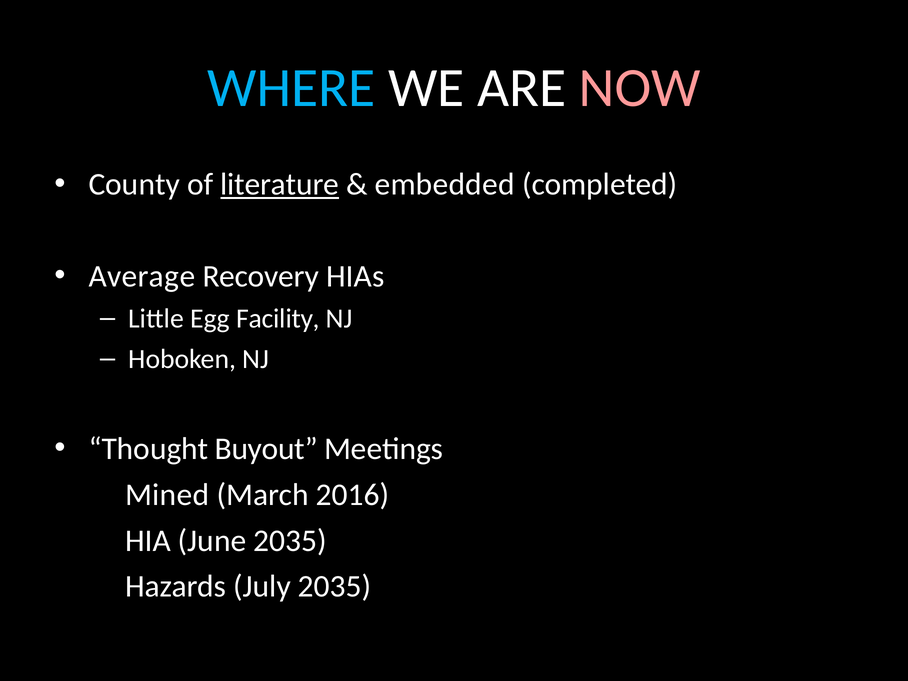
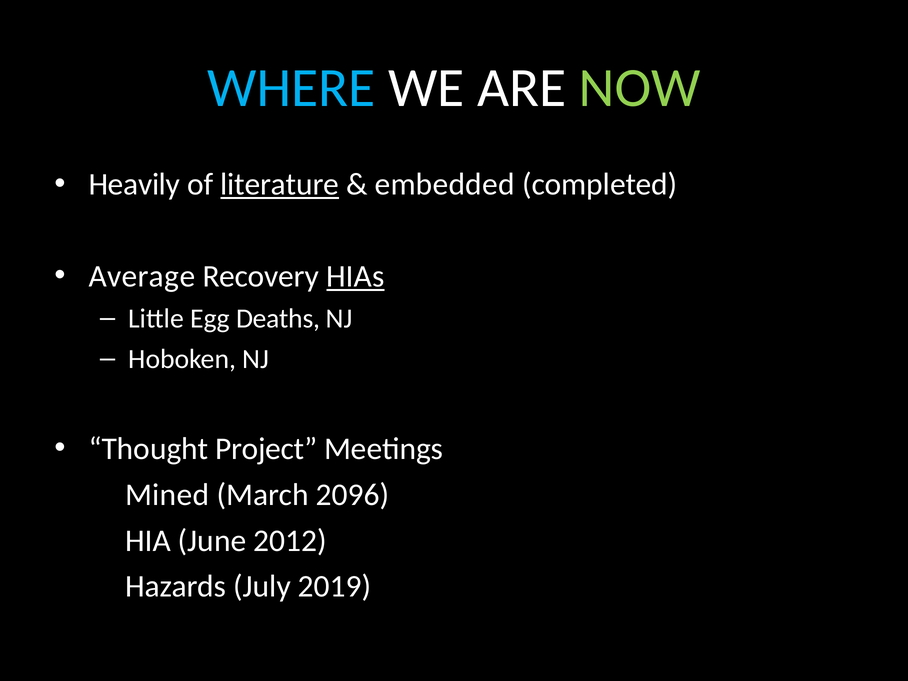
NOW colour: pink -> light green
County: County -> Heavily
HIAs underline: none -> present
Facility: Facility -> Deaths
Buyout: Buyout -> Project
2016: 2016 -> 2096
June 2035: 2035 -> 2012
July 2035: 2035 -> 2019
